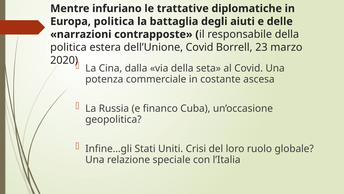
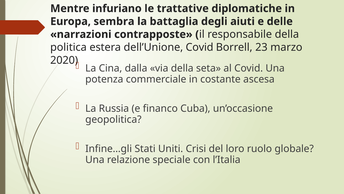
Europa politica: politica -> sembra
